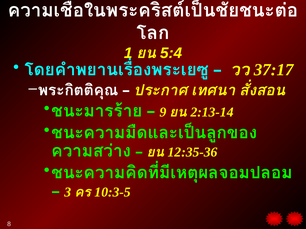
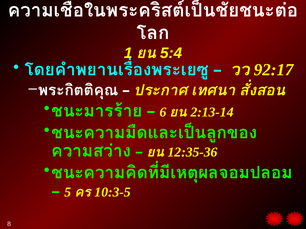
37:17: 37:17 -> 92:17
9: 9 -> 6
3: 3 -> 5
